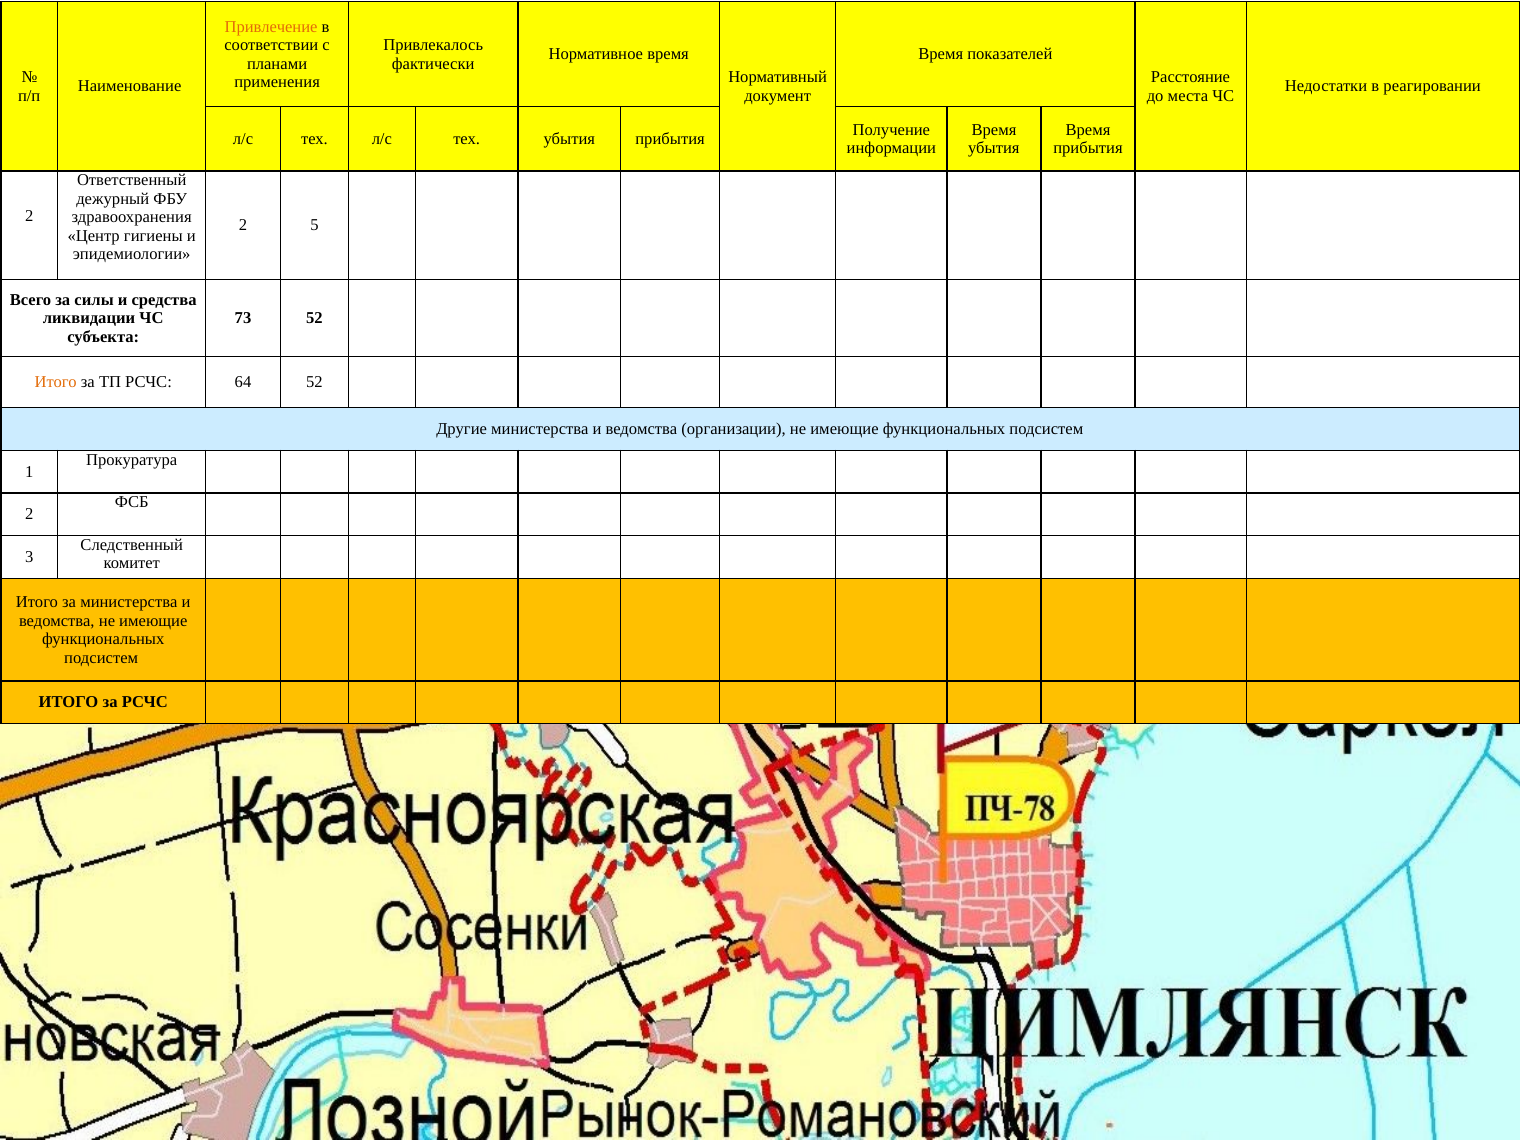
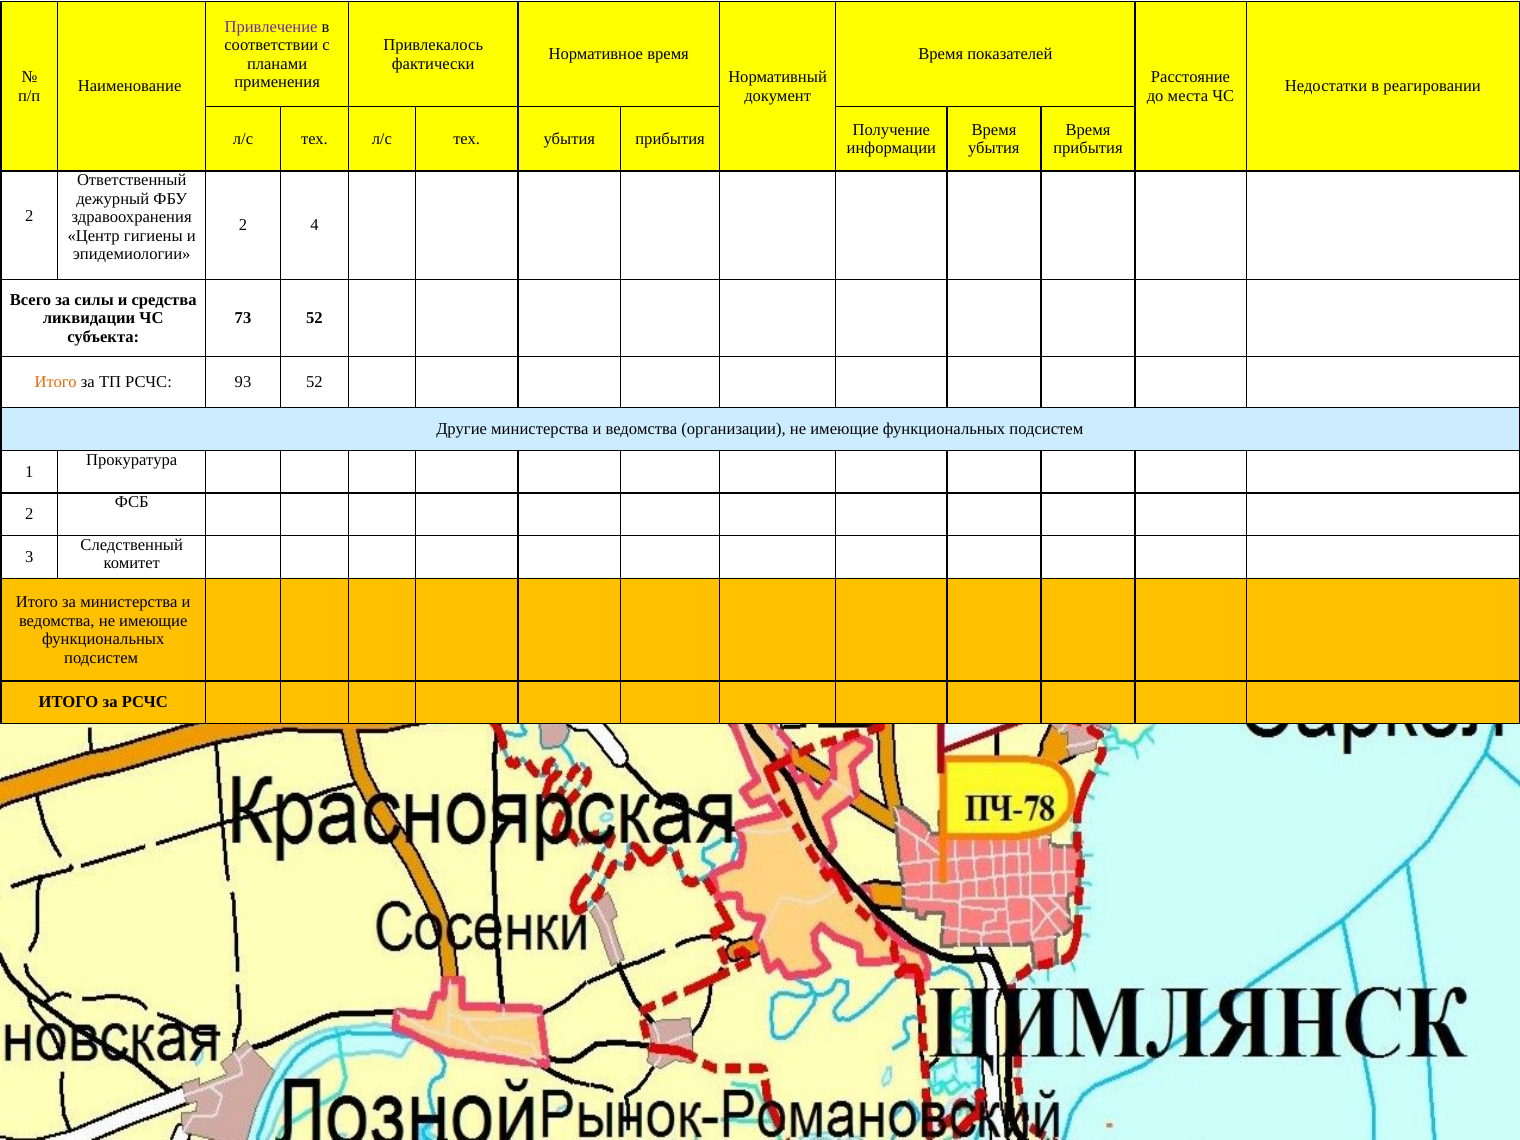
Привлечение colour: orange -> purple
5: 5 -> 4
64: 64 -> 93
